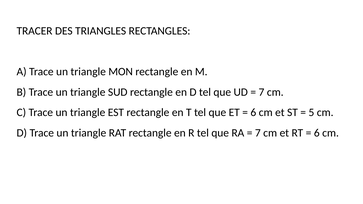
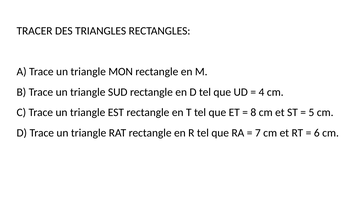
7 at (261, 92): 7 -> 4
6 at (253, 113): 6 -> 8
